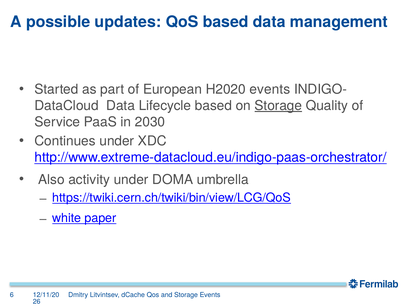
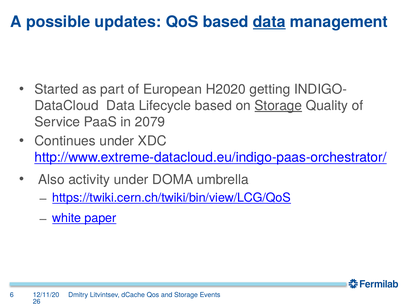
data at (269, 22) underline: none -> present
H2020 events: events -> getting
2030: 2030 -> 2079
